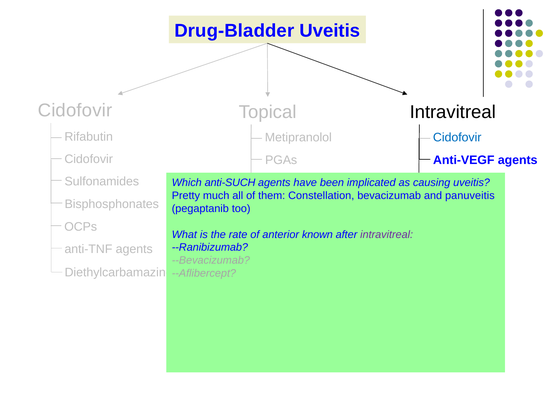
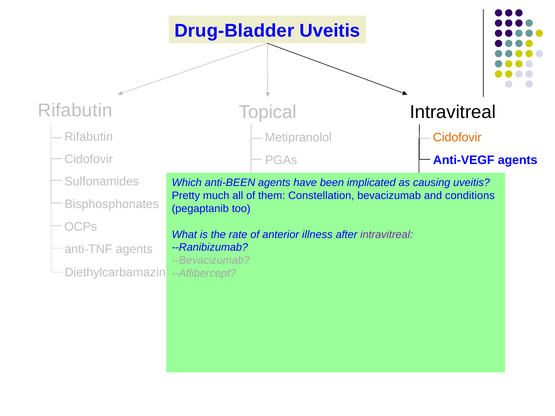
Cidofovir at (75, 110): Cidofovir -> Rifabutin
Cidofovir at (457, 138) colour: blue -> orange
anti-SUCH: anti-SUCH -> anti-BEEN
panuveitis: panuveitis -> conditions
known: known -> illness
